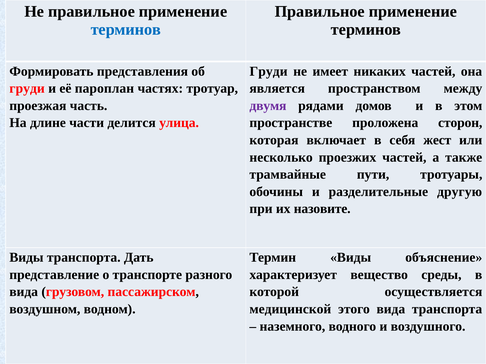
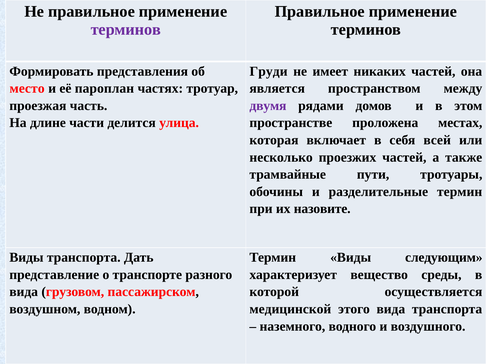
терминов at (126, 29) colour: blue -> purple
груди at (27, 89): груди -> место
сторон: сторон -> местах
жест: жест -> всей
разделительные другую: другую -> термин
объяснение: объяснение -> следующим
